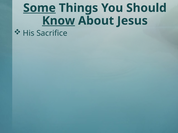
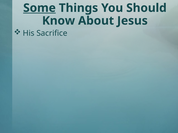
Know underline: present -> none
